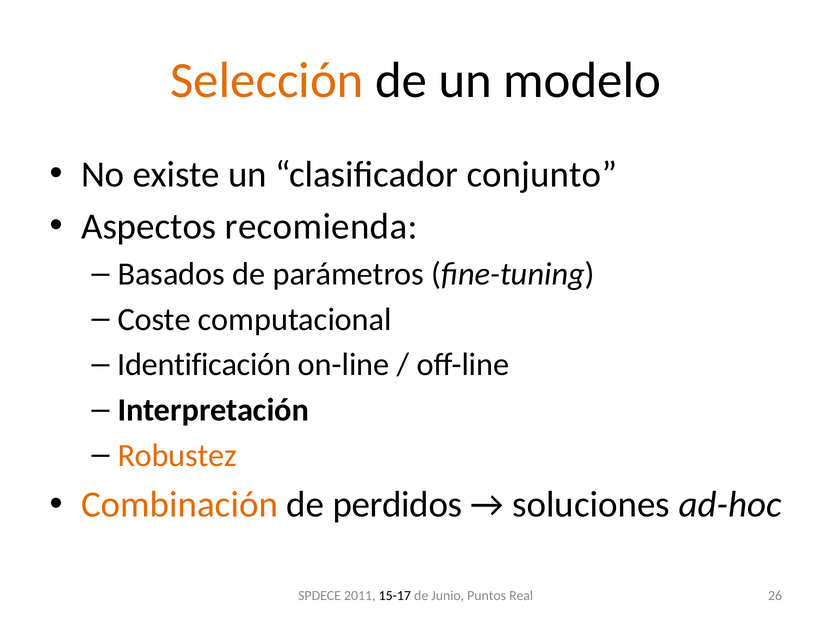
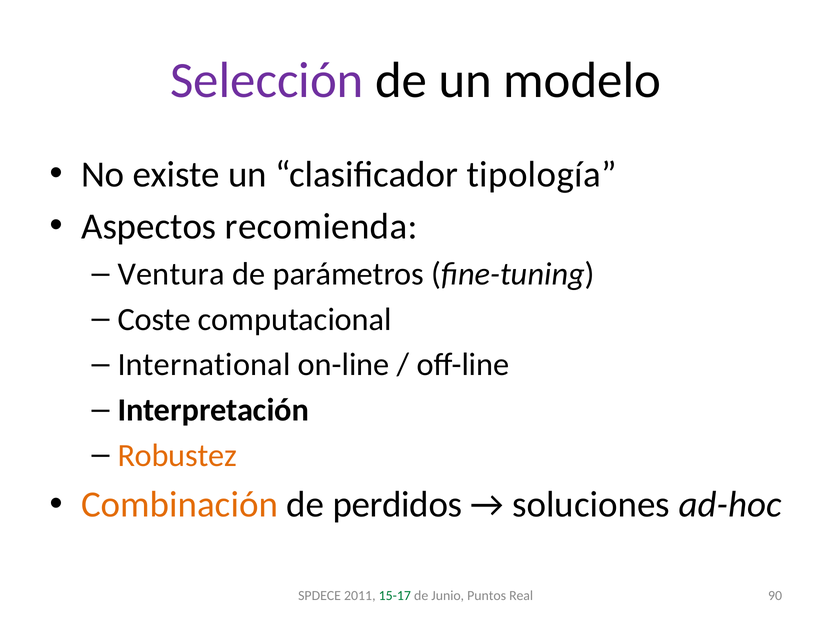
Selección colour: orange -> purple
conjunto: conjunto -> tipología
Basados: Basados -> Ventura
Identificación: Identificación -> International
15-17 colour: black -> green
26: 26 -> 90
